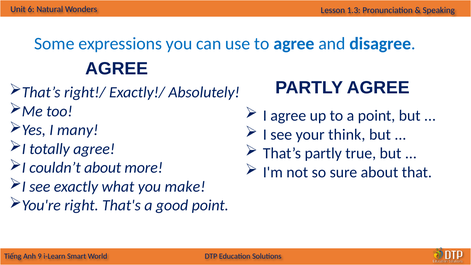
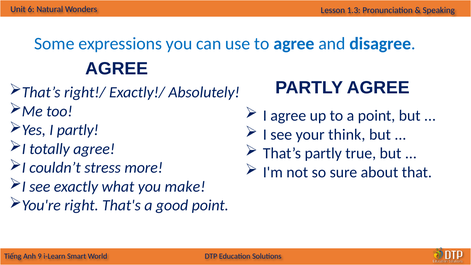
I many: many -> partly
couldn’t about: about -> stress
